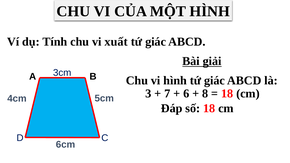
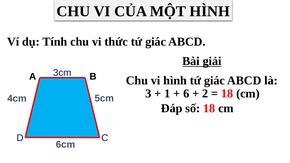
xuất: xuất -> thức
7: 7 -> 1
8: 8 -> 2
